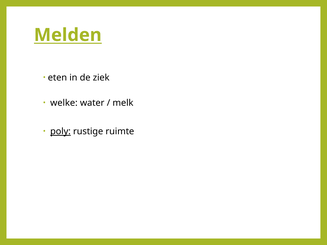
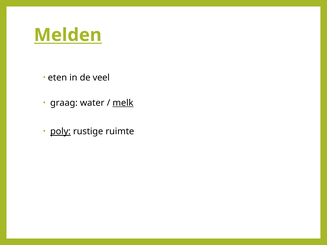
ziek: ziek -> veel
welke: welke -> graag
melk underline: none -> present
